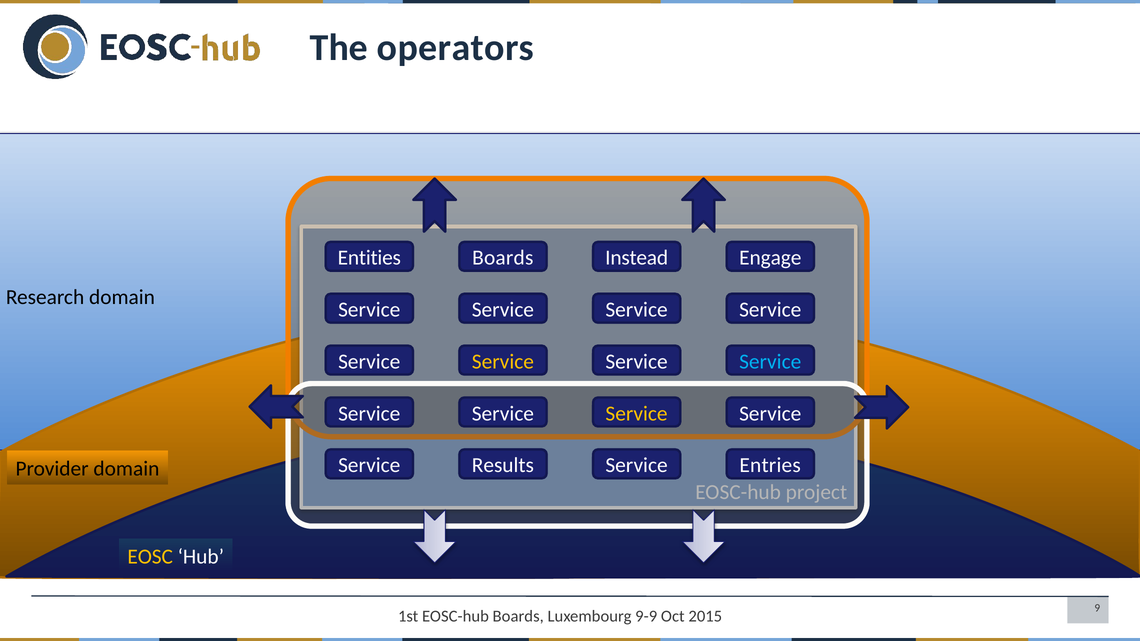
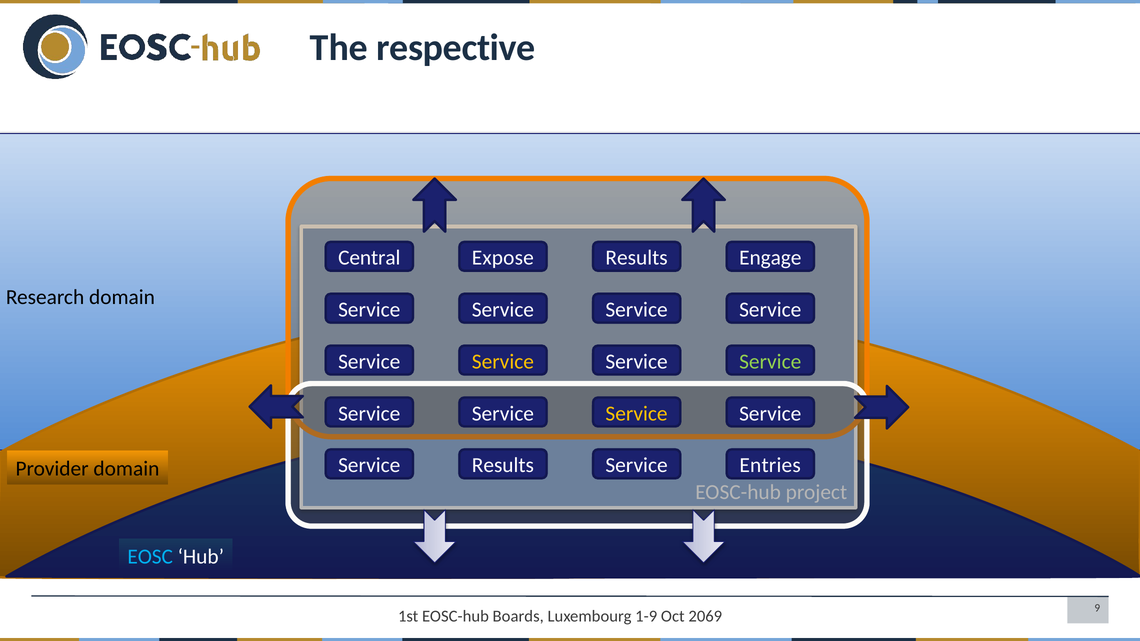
operators: operators -> respective
Entities: Entities -> Central
Boards at (503, 258): Boards -> Expose
Instead at (637, 258): Instead -> Results
Service at (770, 362) colour: light blue -> light green
EOSC colour: yellow -> light blue
9-9: 9-9 -> 1-9
2015: 2015 -> 2069
